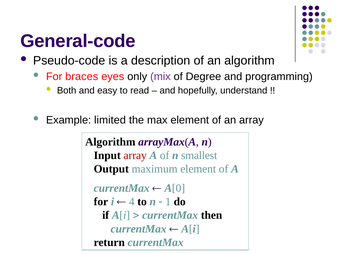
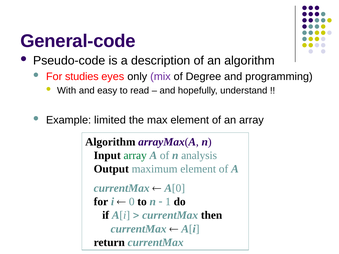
braces: braces -> studies
Both: Both -> With
array at (135, 156) colour: red -> green
smallest: smallest -> analysis
4: 4 -> 0
